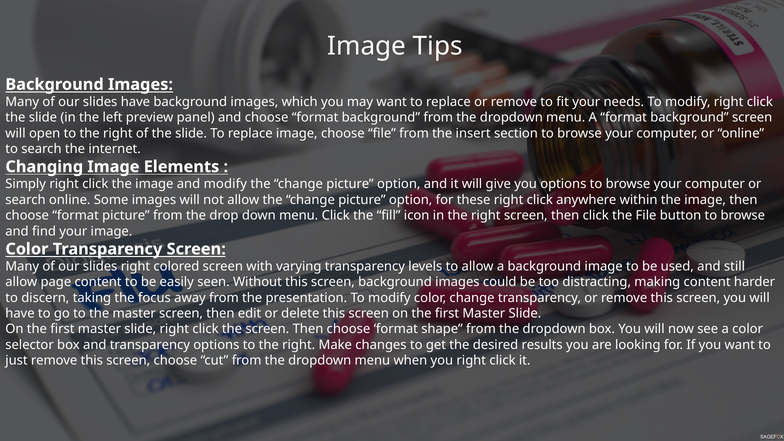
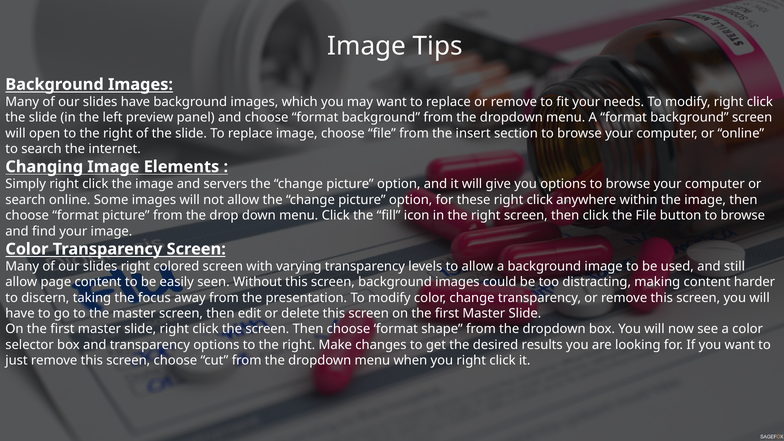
and modify: modify -> servers
